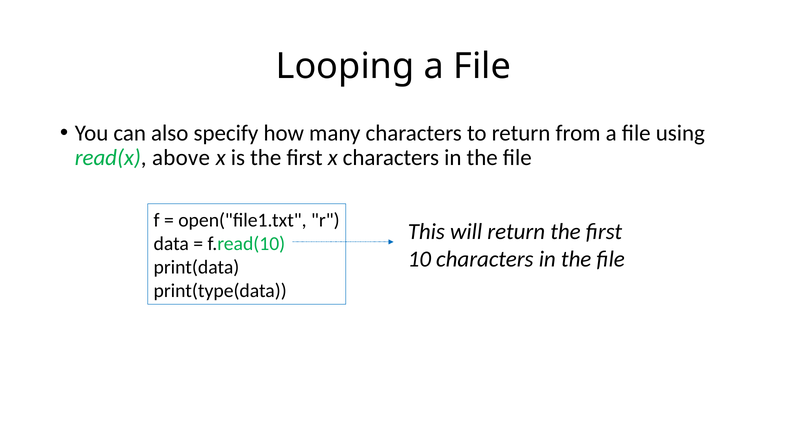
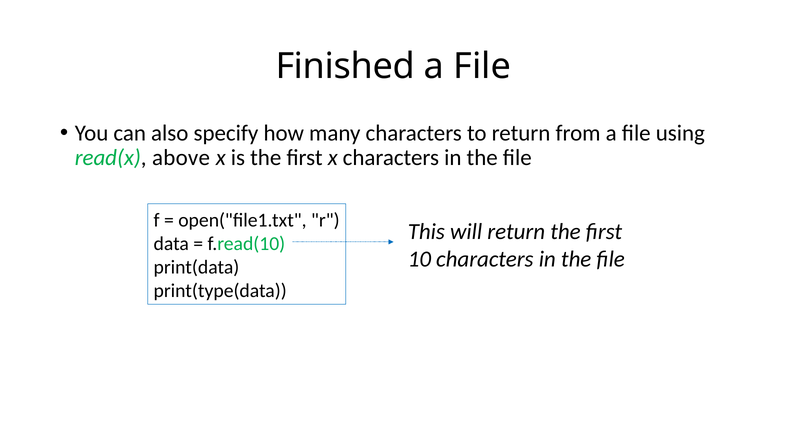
Looping: Looping -> Finished
